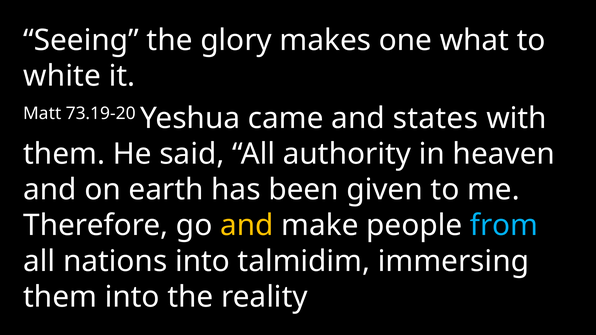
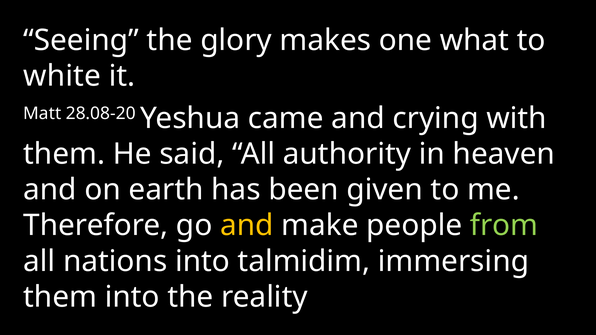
73.19-20: 73.19-20 -> 28.08-20
states: states -> crying
from colour: light blue -> light green
